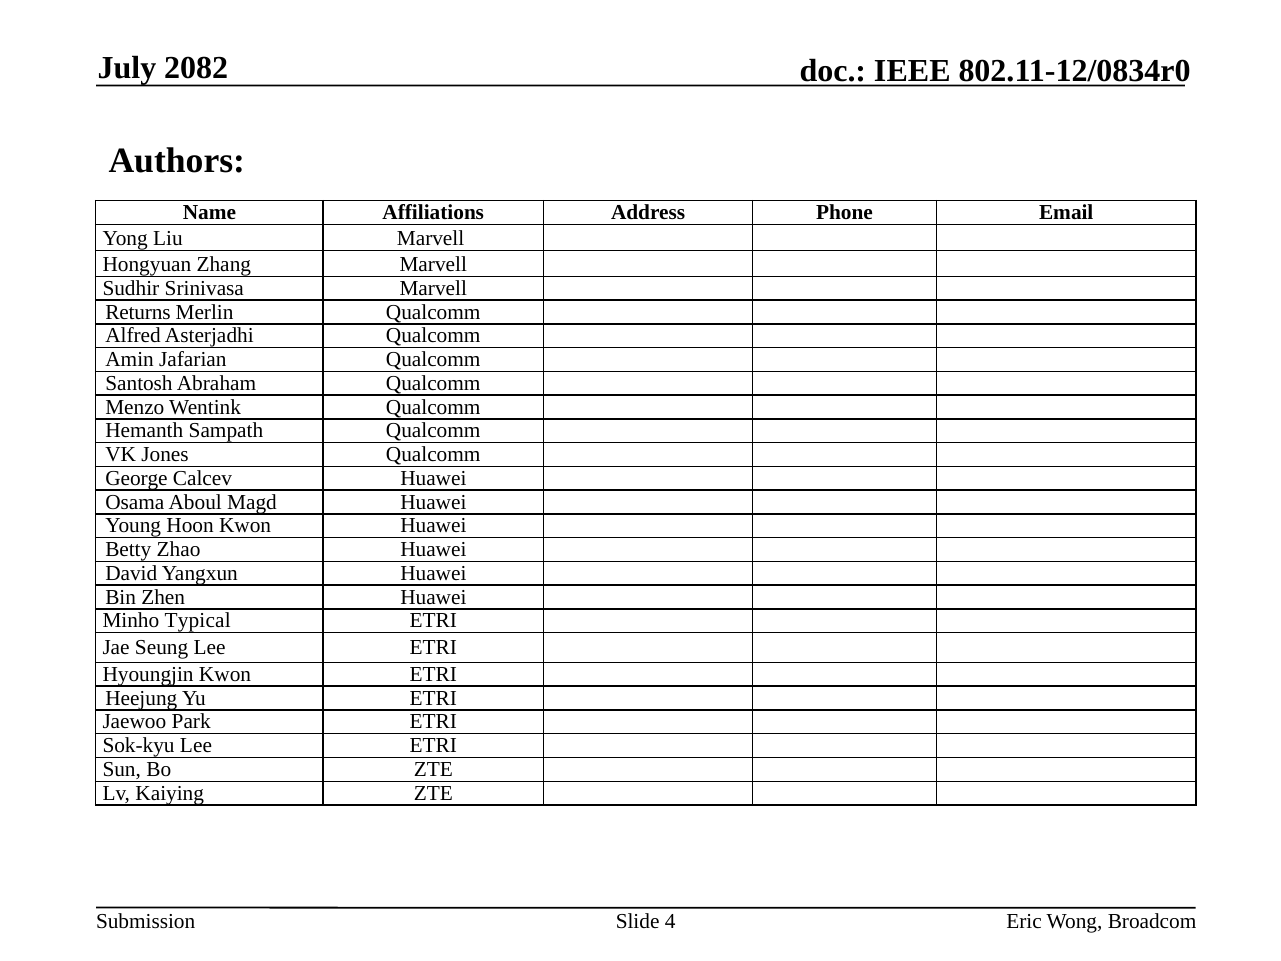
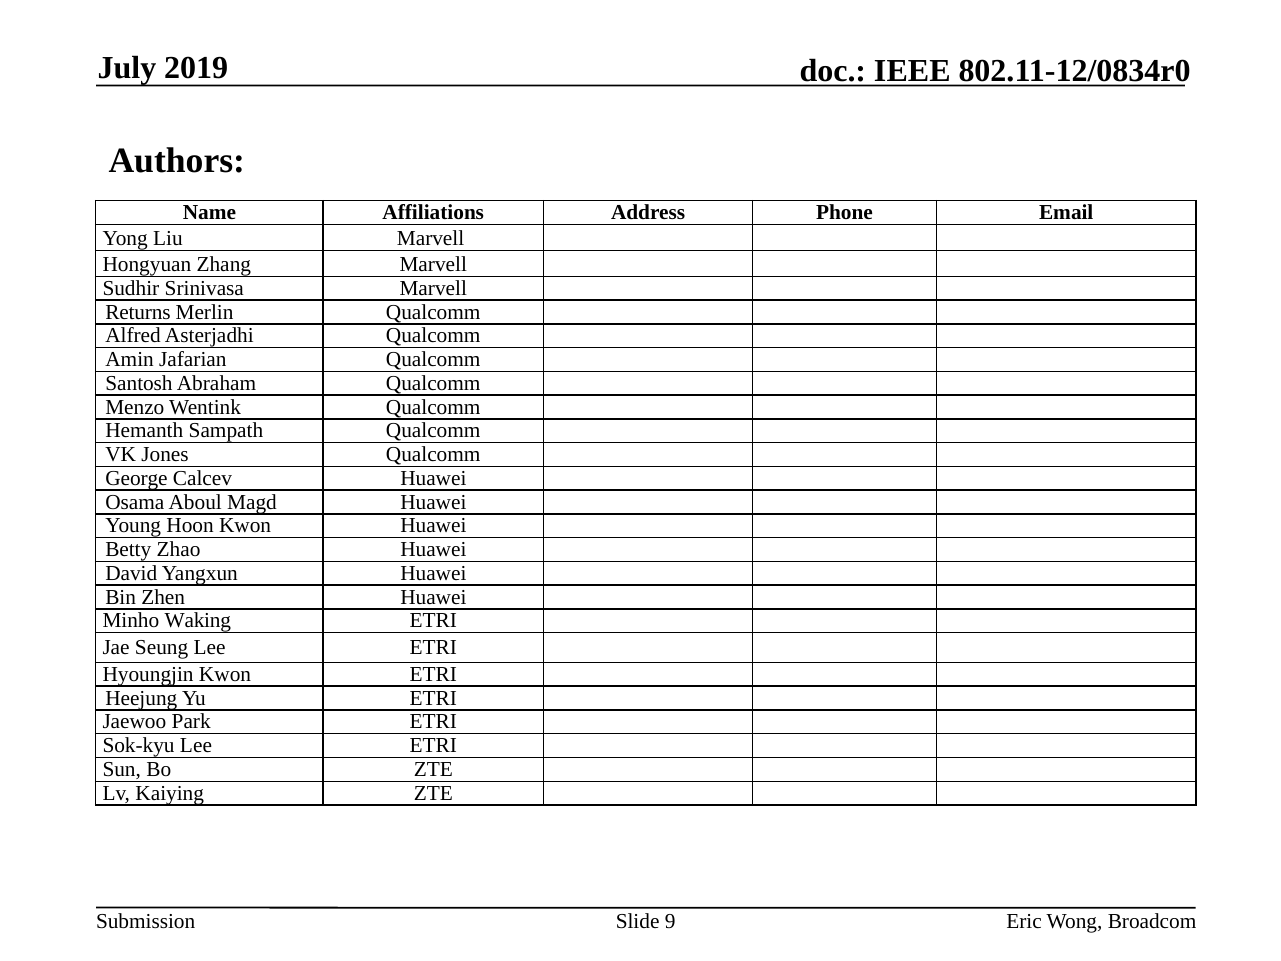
2082: 2082 -> 2019
Typical: Typical -> Waking
4: 4 -> 9
